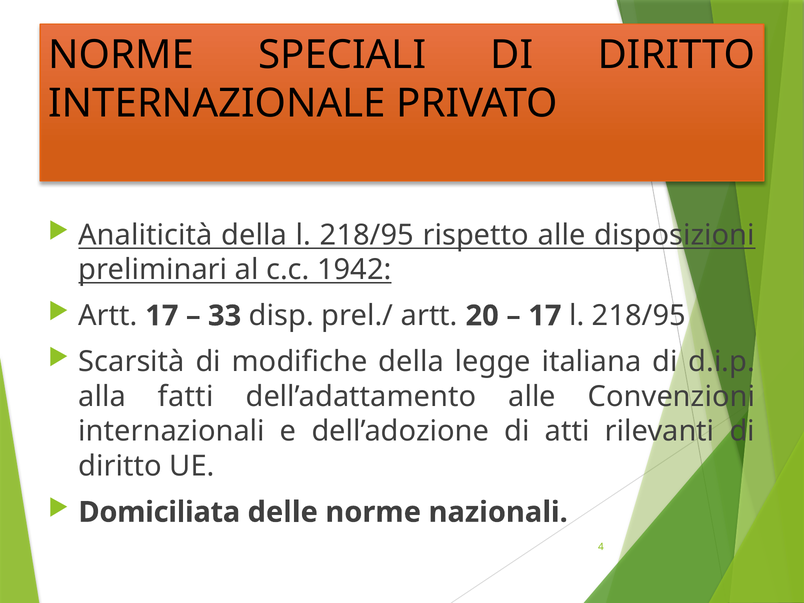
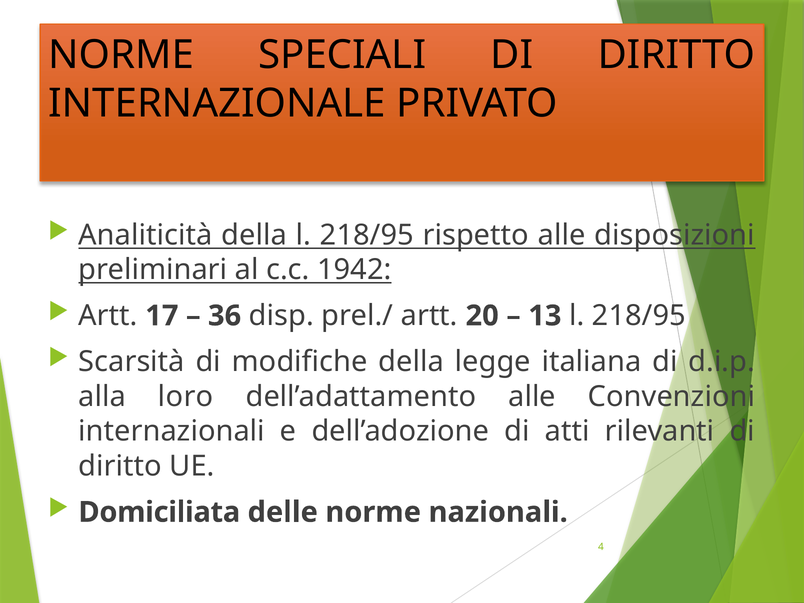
33: 33 -> 36
17 at (545, 316): 17 -> 13
fatti: fatti -> loro
